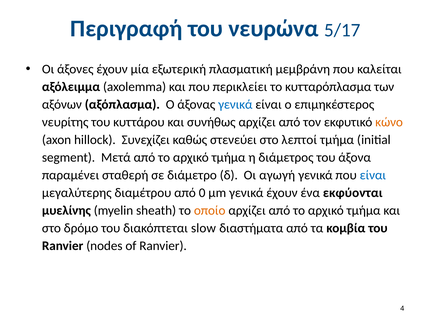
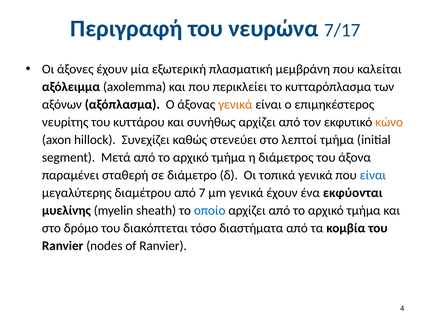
5/17: 5/17 -> 7/17
γενικά at (235, 104) colour: blue -> orange
αγωγή: αγωγή -> τοπικά
0: 0 -> 7
οποίο colour: orange -> blue
slow: slow -> τόσο
